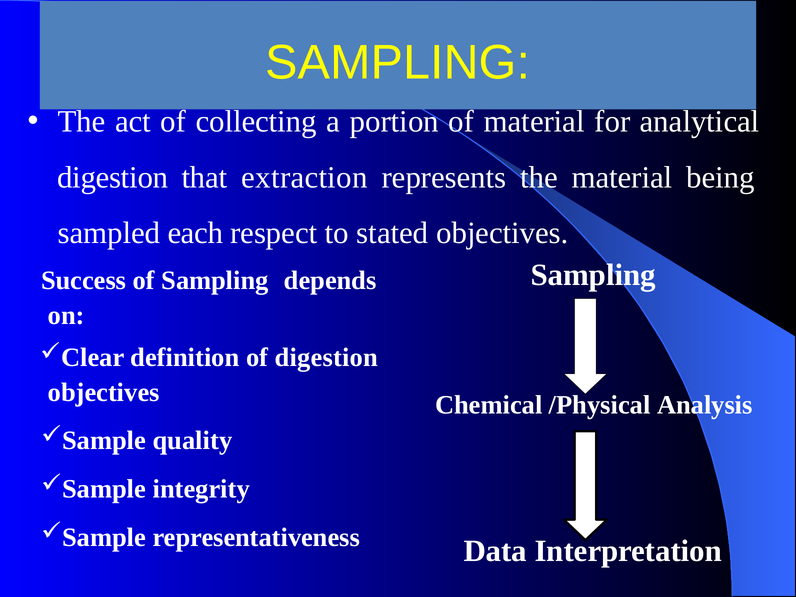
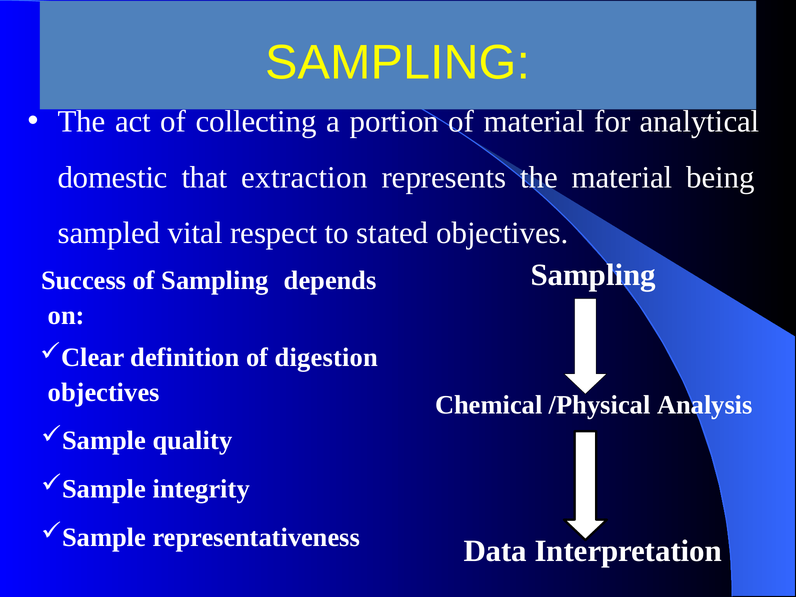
digestion at (113, 178): digestion -> domestic
each: each -> vital
